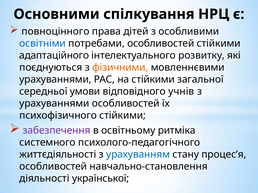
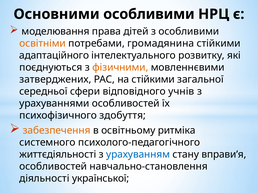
Основними спілкування: спілкування -> особливими
повноцінного: повноцінного -> моделювання
освітніми colour: blue -> orange
потребами особливостей: особливостей -> громадянина
урахуваннями at (55, 80): урахуваннями -> затверджених
умови: умови -> сфери
психофізичного стійкими: стійкими -> здобуття
забезпечення colour: purple -> orange
процес’я: процес’я -> вправи’я
